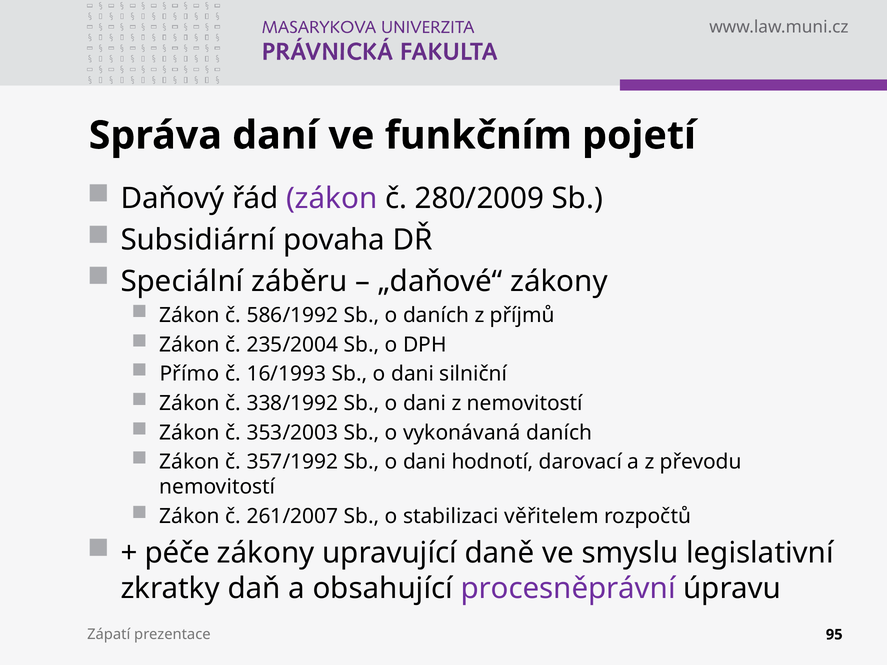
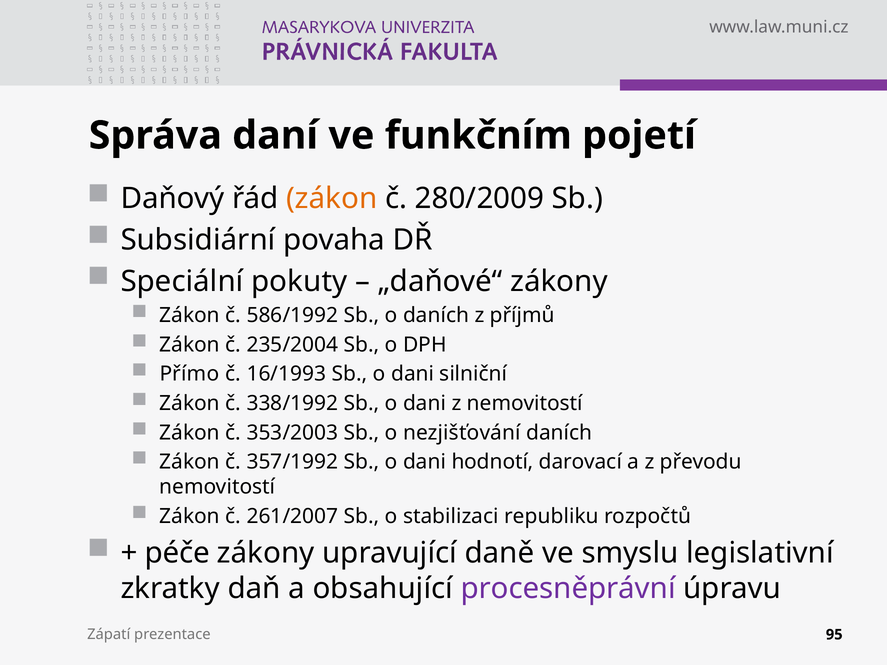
zákon at (332, 199) colour: purple -> orange
záběru: záběru -> pokuty
vykonávaná: vykonávaná -> nezjišťování
věřitelem: věřitelem -> republiku
